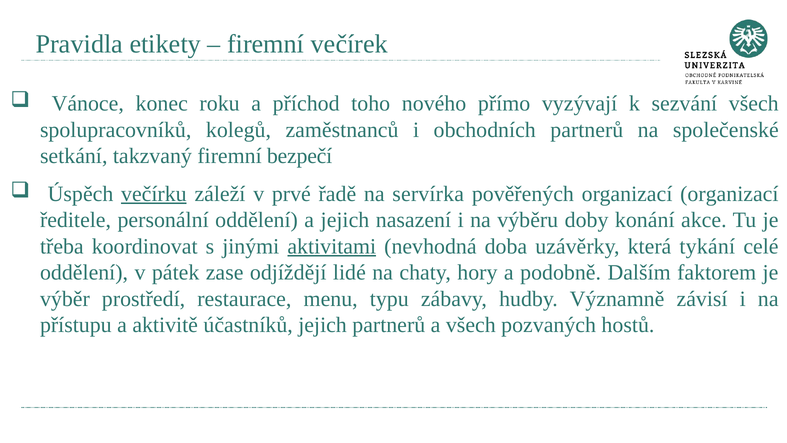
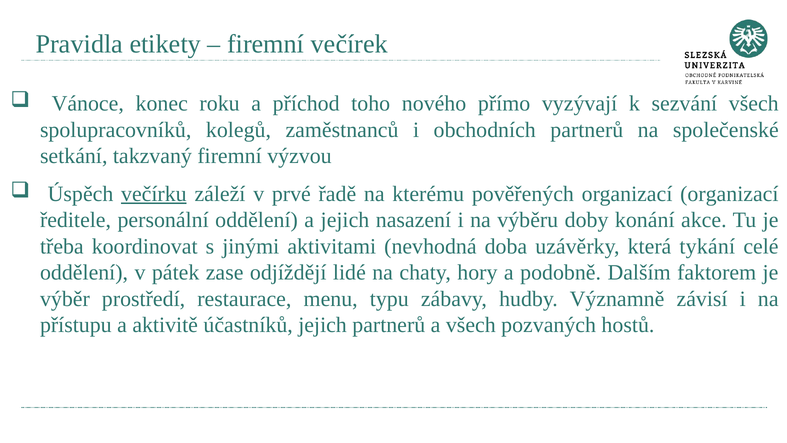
bezpečí: bezpečí -> výzvou
servírka: servírka -> kterému
aktivitami underline: present -> none
